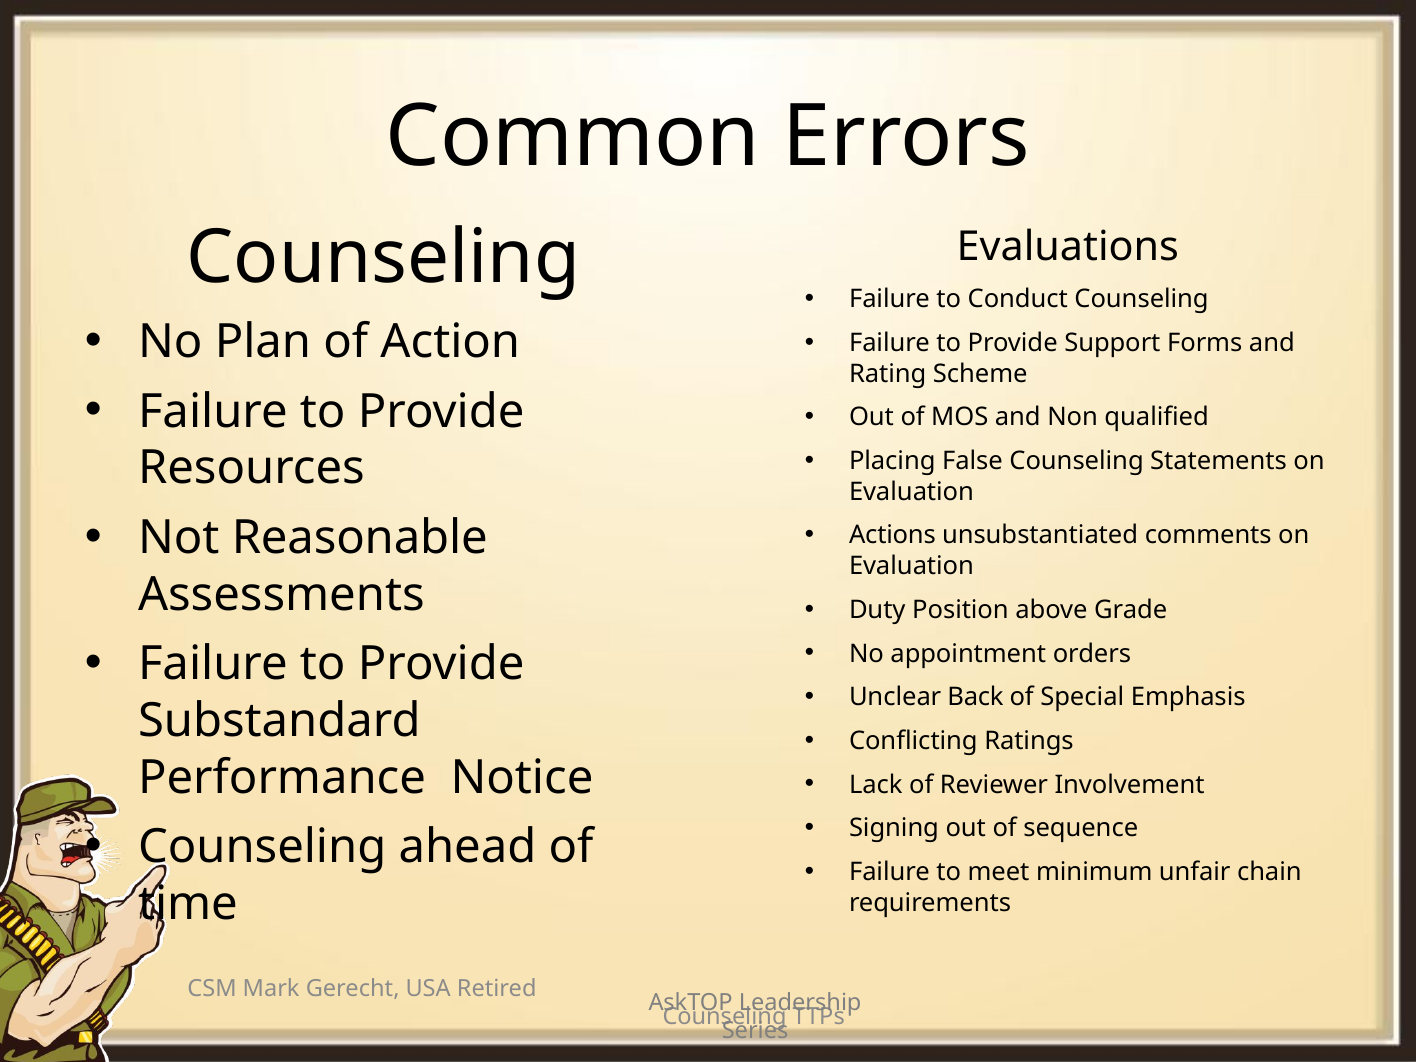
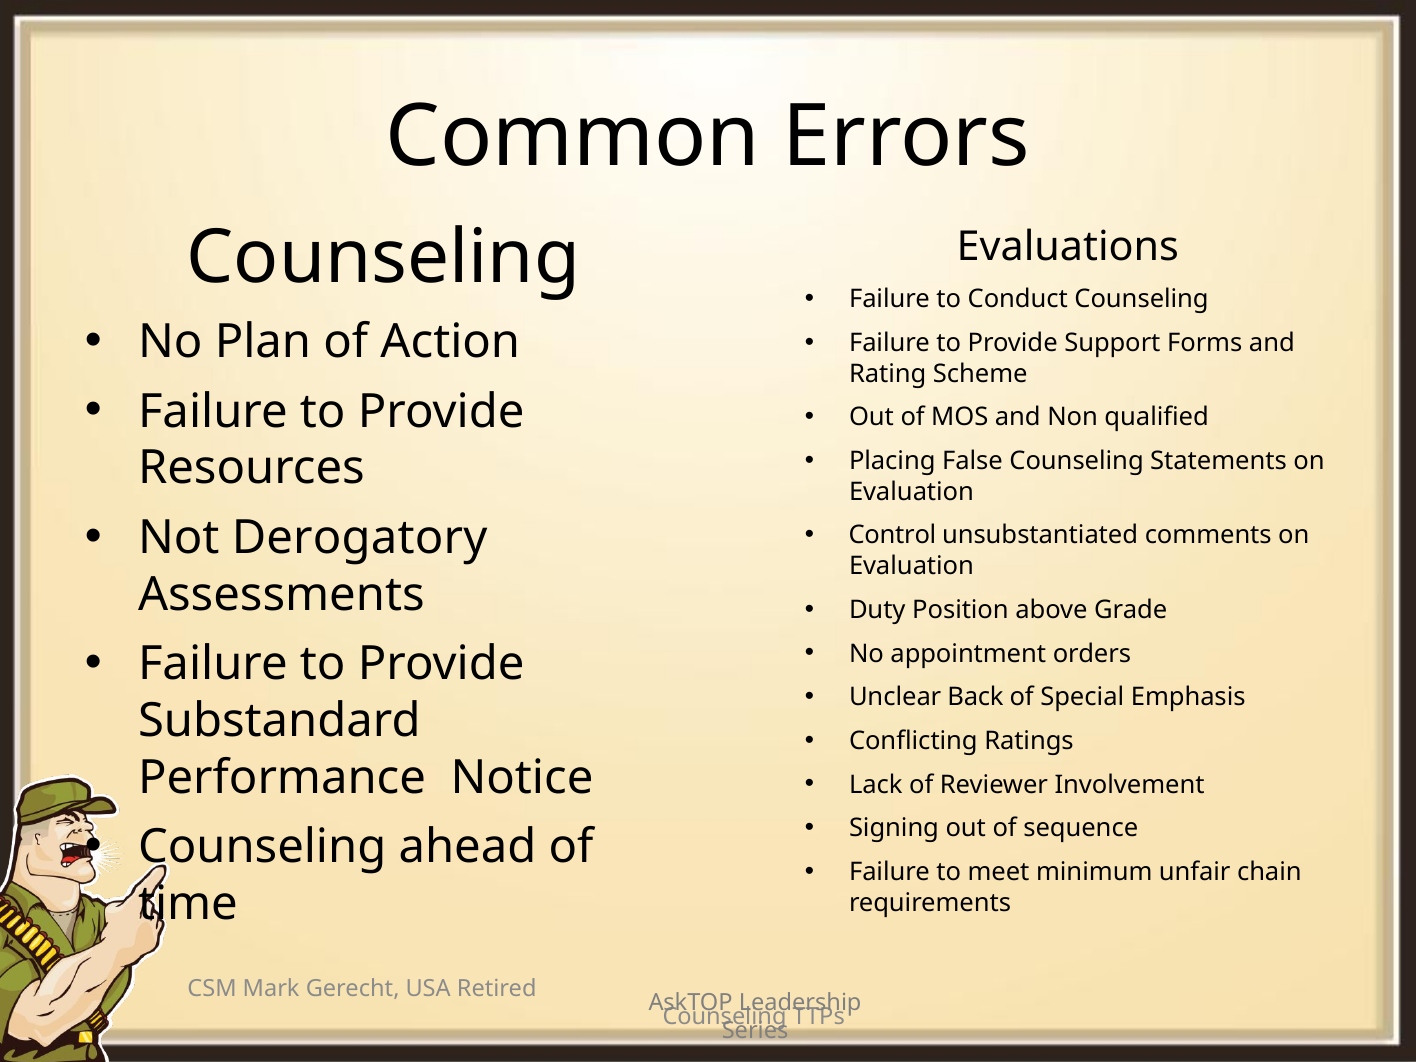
Reasonable: Reasonable -> Derogatory
Actions: Actions -> Control
